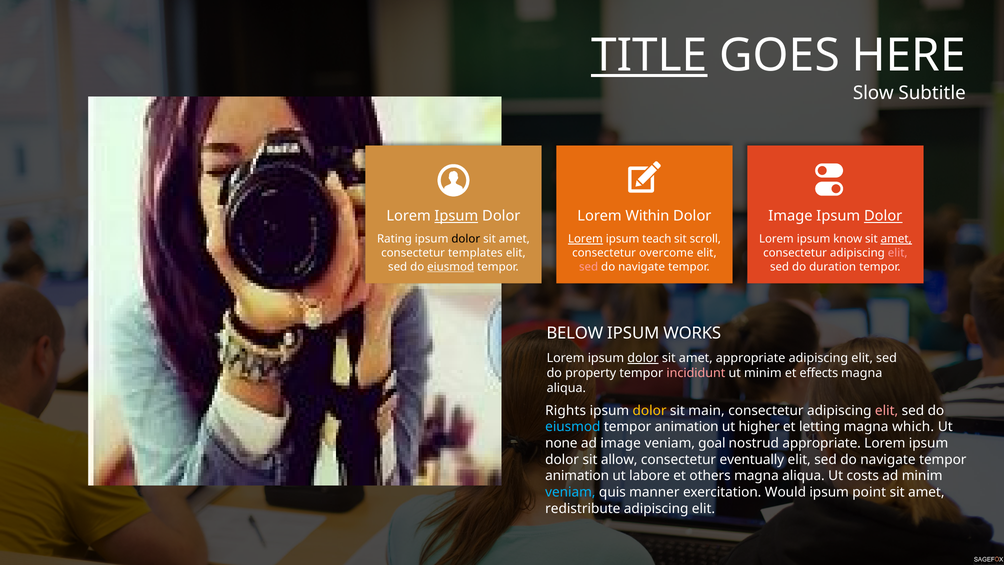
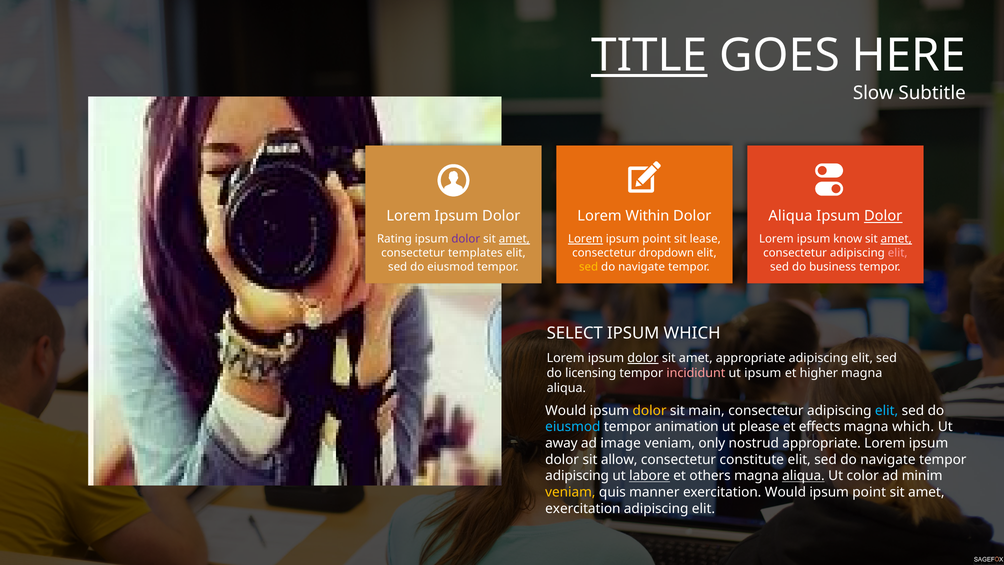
Ipsum at (456, 216) underline: present -> none
Image at (790, 216): Image -> Aliqua
dolor at (466, 239) colour: black -> purple
amet at (514, 239) underline: none -> present
teach at (657, 239): teach -> point
scroll: scroll -> lease
overcome: overcome -> dropdown
eiusmod at (451, 267) underline: present -> none
sed at (589, 267) colour: pink -> yellow
duration: duration -> business
BELOW: BELOW -> SELECT
IPSUM WORKS: WORKS -> WHICH
property: property -> licensing
ut minim: minim -> ipsum
effects: effects -> higher
Rights at (566, 410): Rights -> Would
elit at (887, 410) colour: pink -> light blue
higher: higher -> please
letting: letting -> effects
none: none -> away
goal: goal -> only
eventually: eventually -> constitute
animation at (577, 476): animation -> adipiscing
labore underline: none -> present
aliqua at (803, 476) underline: none -> present
costs: costs -> color
veniam at (570, 492) colour: light blue -> yellow
redistribute at (583, 508): redistribute -> exercitation
